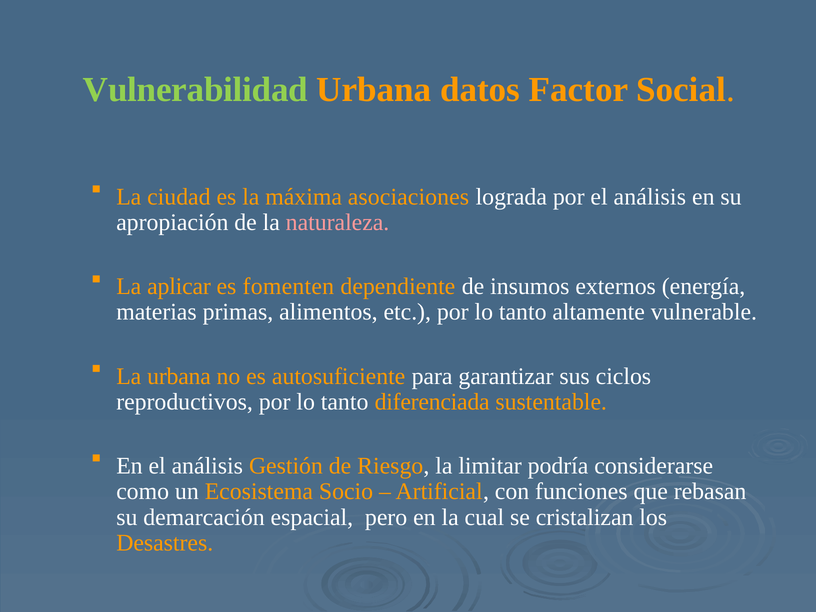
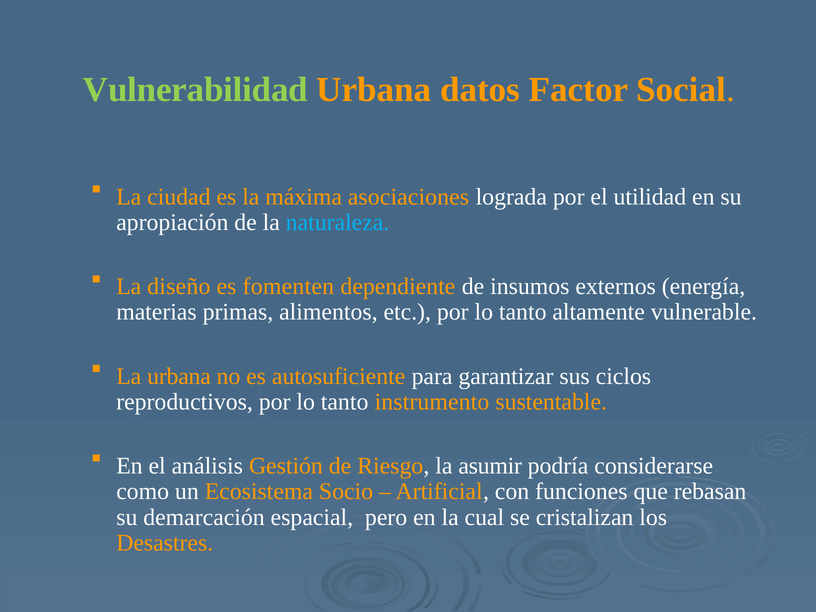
por el análisis: análisis -> utilidad
naturaleza colour: pink -> light blue
aplicar: aplicar -> diseño
diferenciada: diferenciada -> instrumento
limitar: limitar -> asumir
